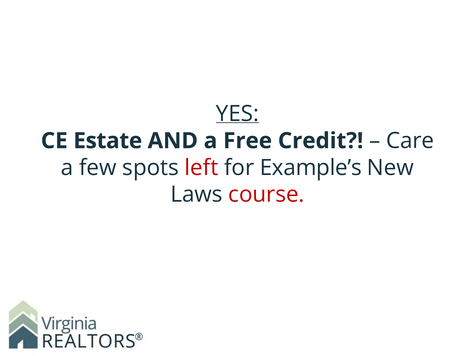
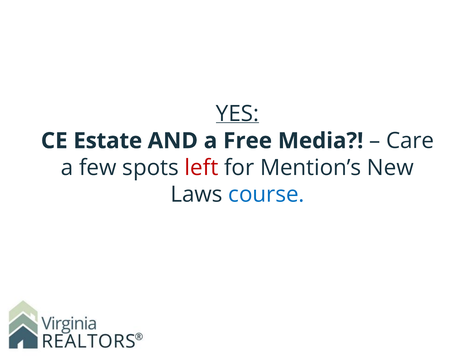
Credit: Credit -> Media
Example’s: Example’s -> Mention’s
course colour: red -> blue
